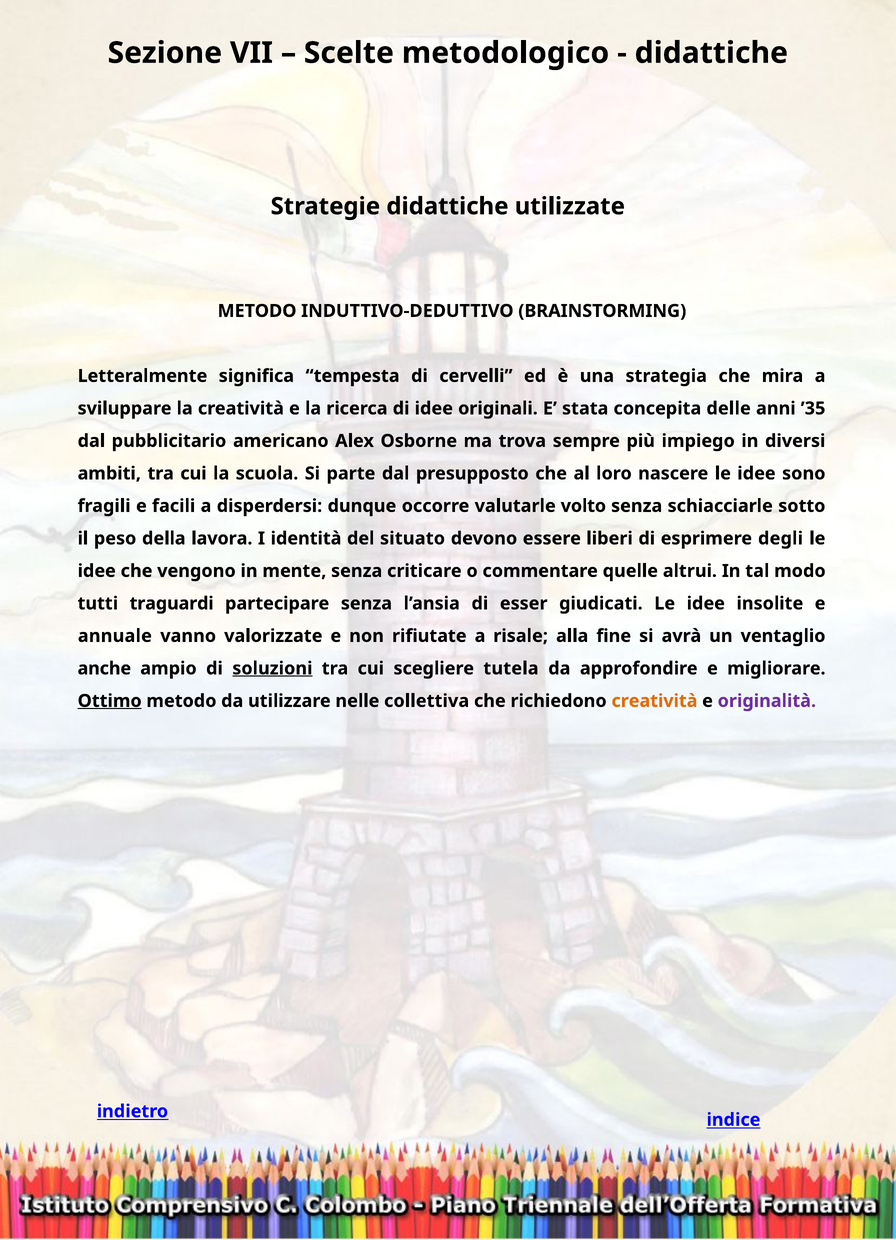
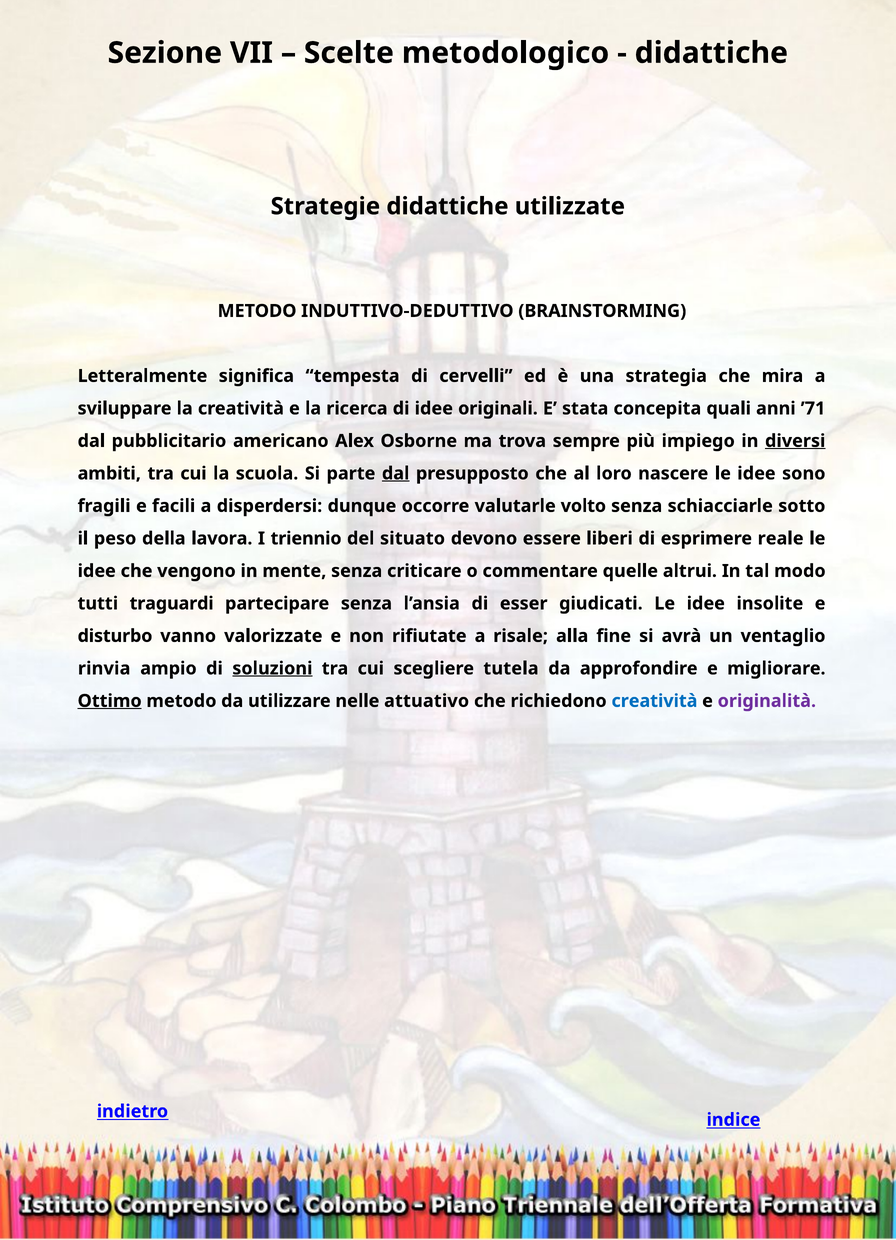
delle: delle -> quali
’35: ’35 -> ’71
diversi underline: none -> present
dal at (396, 474) underline: none -> present
identità: identità -> triennio
degli: degli -> reale
annuale: annuale -> disturbo
anche: anche -> rinvia
collettiva: collettiva -> attuativo
creatività at (654, 701) colour: orange -> blue
